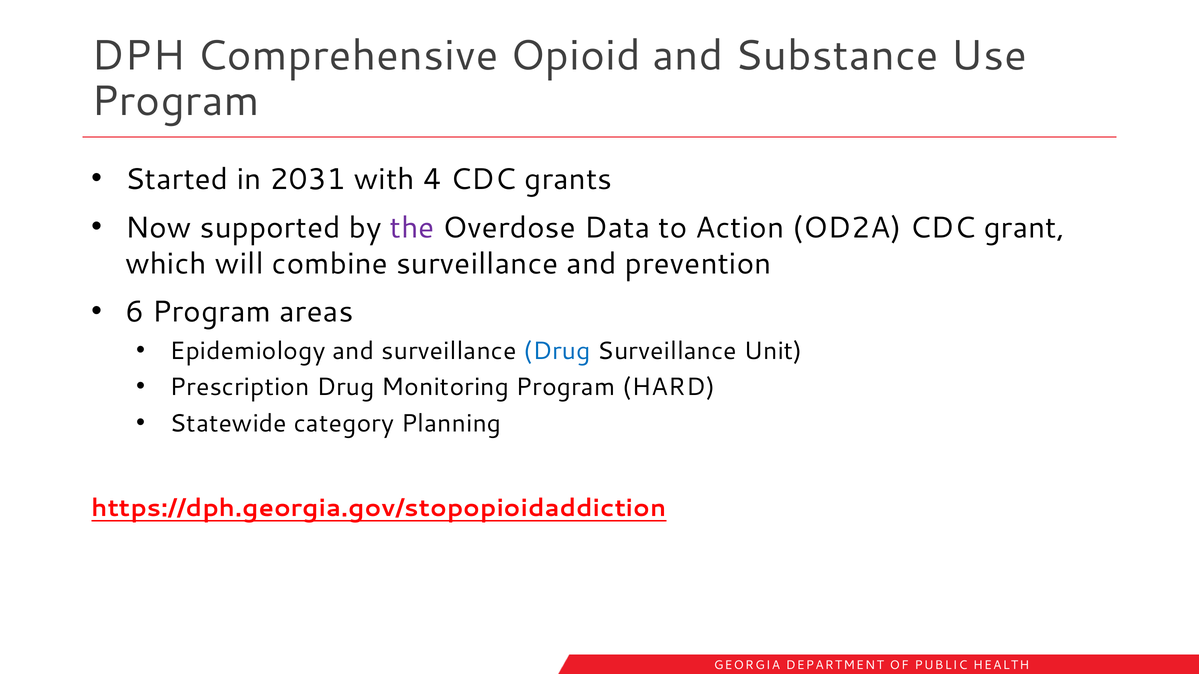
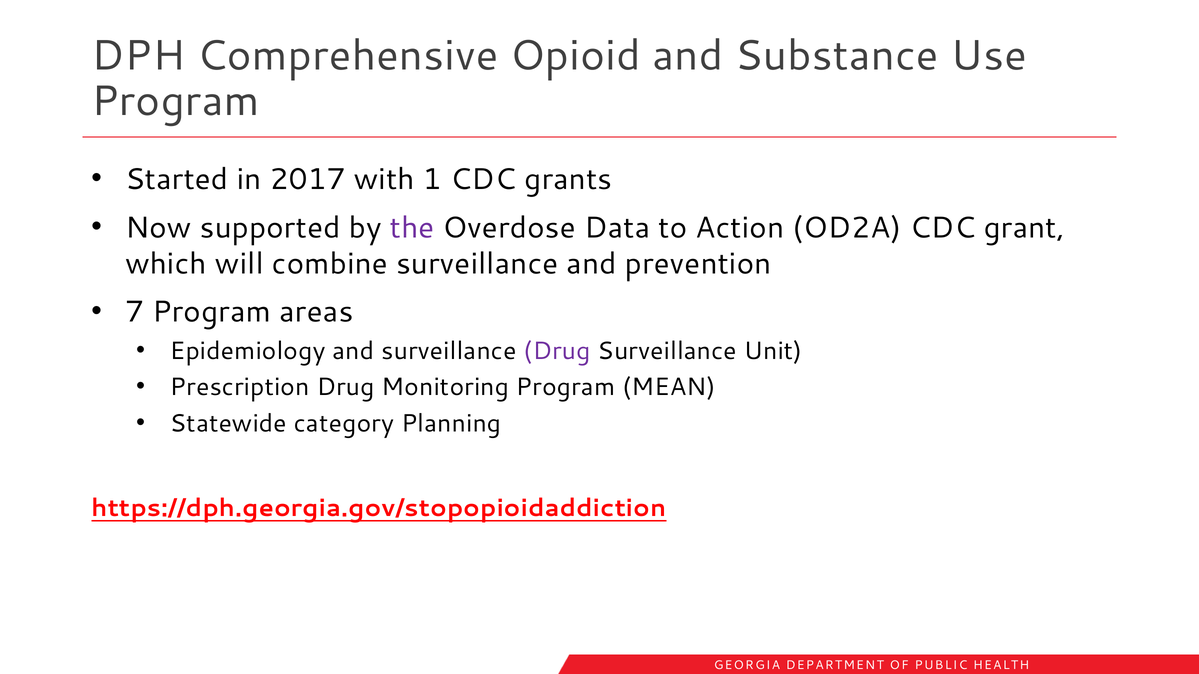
2031: 2031 -> 2017
4: 4 -> 1
6: 6 -> 7
Drug at (557, 351) colour: blue -> purple
HARD: HARD -> MEAN
